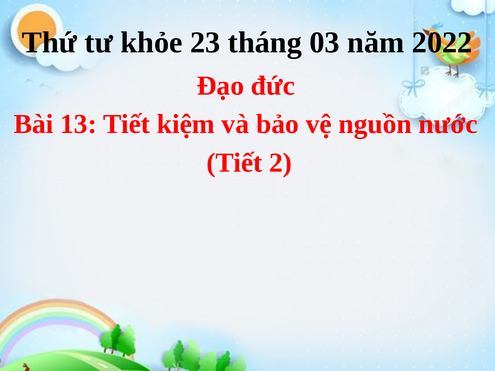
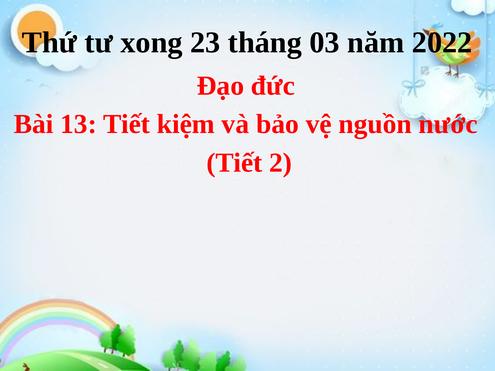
khỏe: khỏe -> xong
